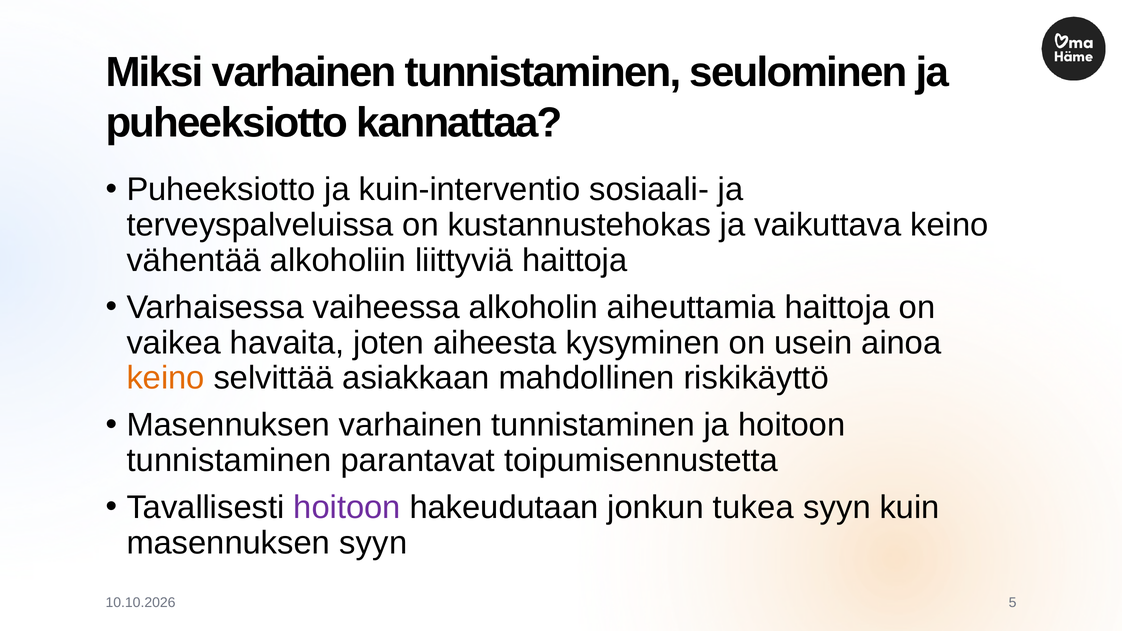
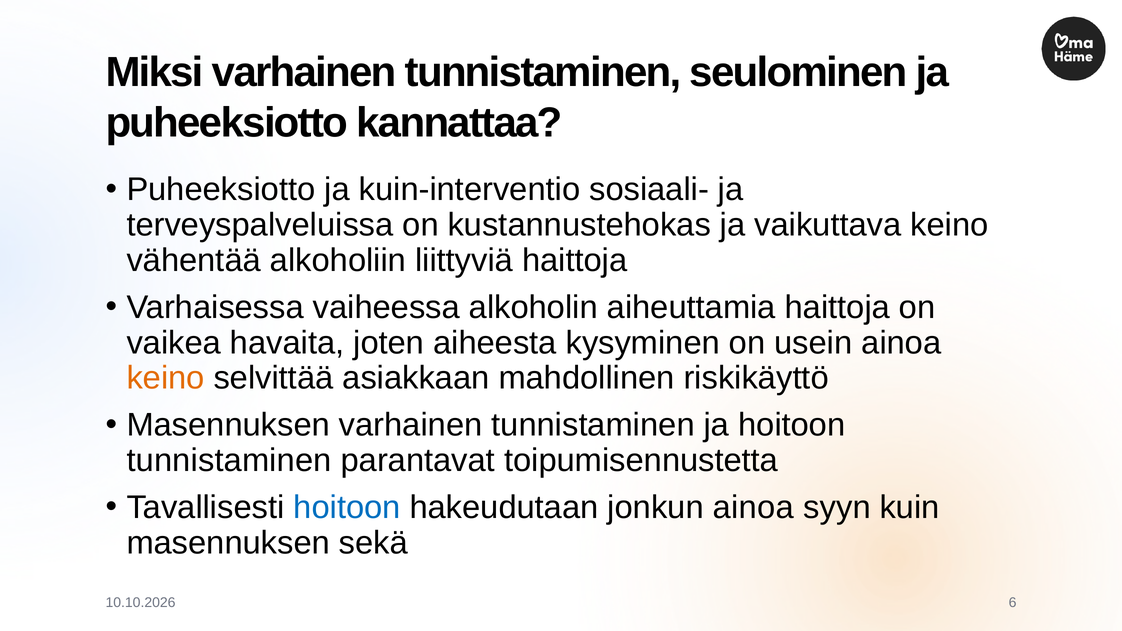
hoitoon at (347, 508) colour: purple -> blue
jonkun tukea: tukea -> ainoa
masennuksen syyn: syyn -> sekä
5: 5 -> 6
